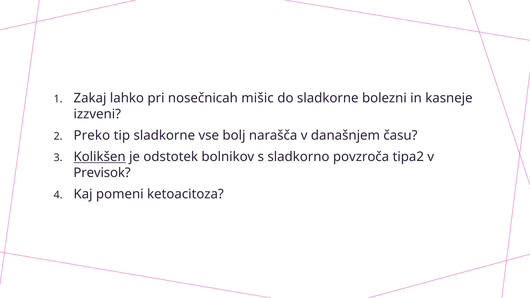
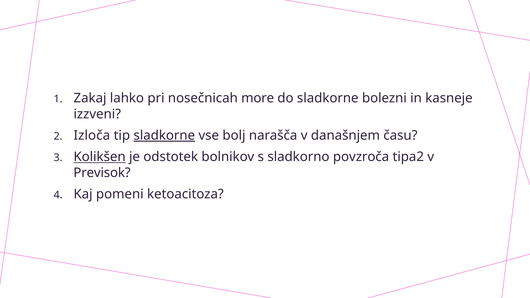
mišic: mišic -> more
Preko: Preko -> Izloča
sladkorne at (164, 136) underline: none -> present
